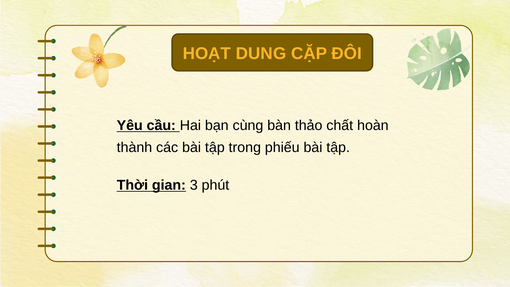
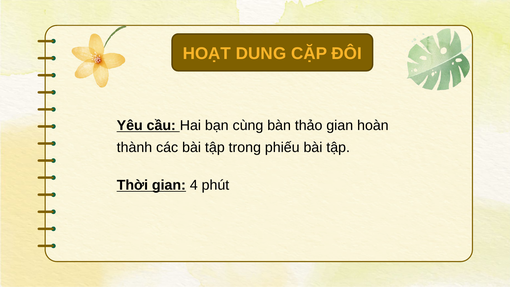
thảo chất: chất -> gian
3: 3 -> 4
